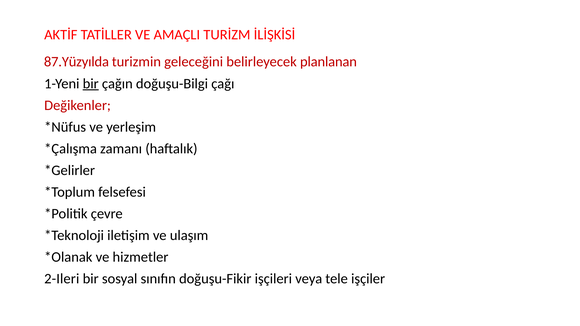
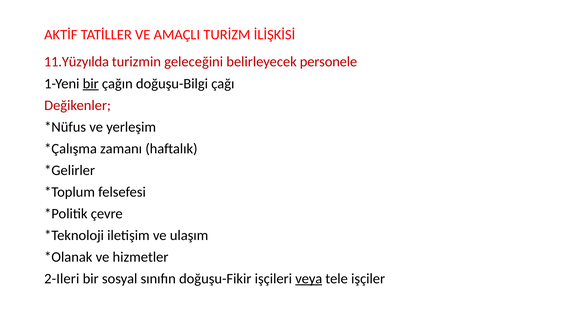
87.Yüzyılda: 87.Yüzyılda -> 11.Yüzyılda
planlanan: planlanan -> personele
veya underline: none -> present
